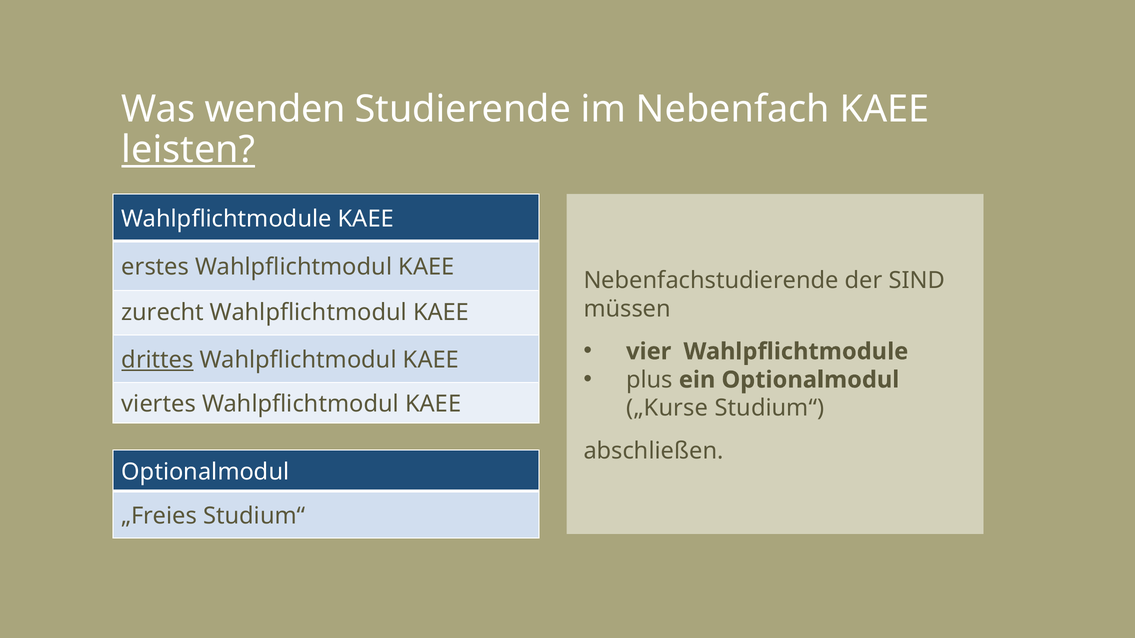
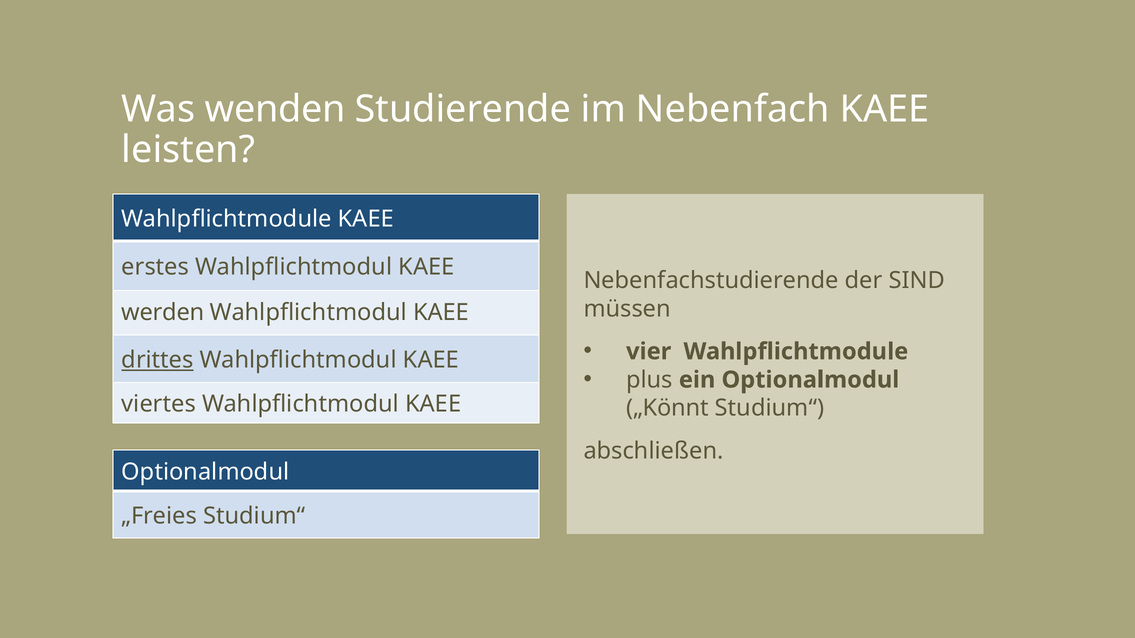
leisten underline: present -> none
zurecht: zurecht -> werden
„Kurse: „Kurse -> „Könnt
